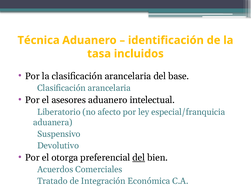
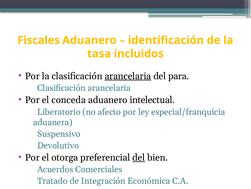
Técnica: Técnica -> Fiscales
arancelaria at (128, 76) underline: none -> present
base: base -> para
asesores: asesores -> conceda
